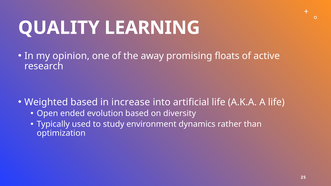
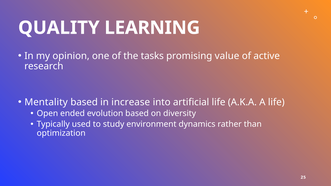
away: away -> tasks
floats: floats -> value
Weighted: Weighted -> Mentality
